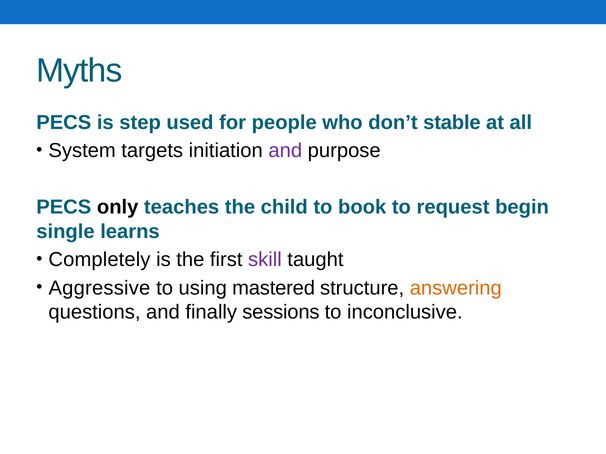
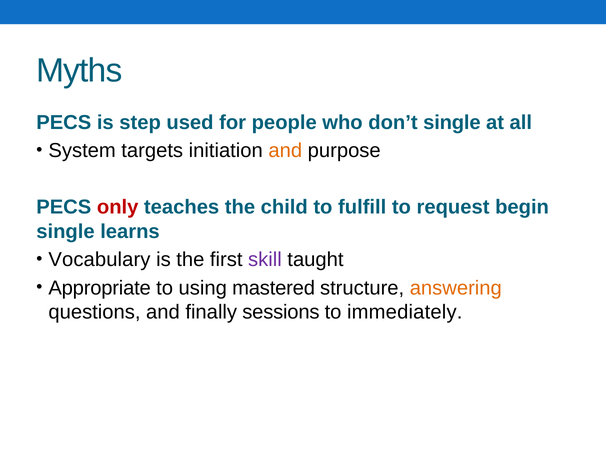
don’t stable: stable -> single
and at (285, 151) colour: purple -> orange
only colour: black -> red
book: book -> fulfill
Completely: Completely -> Vocabulary
Aggressive: Aggressive -> Appropriate
inconclusive: inconclusive -> immediately
